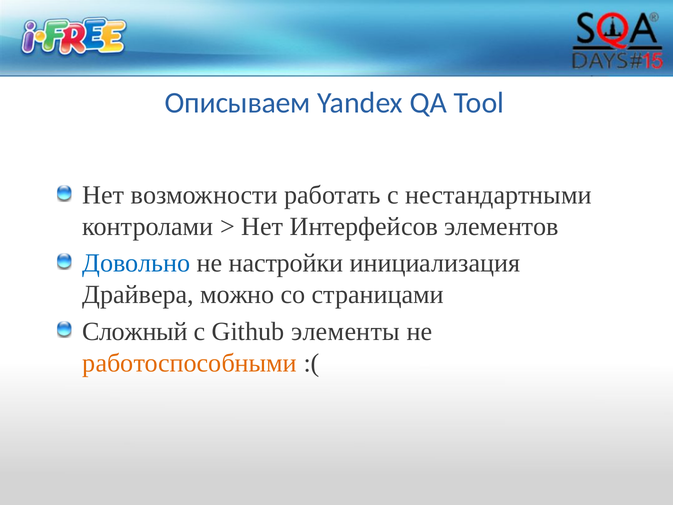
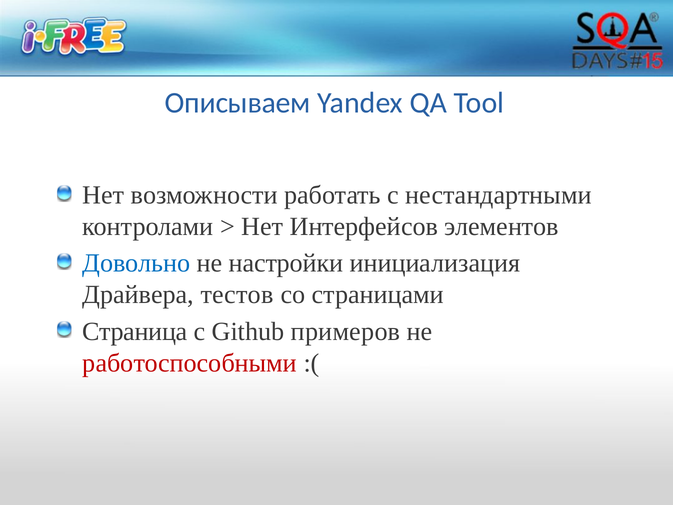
можно: можно -> тестов
Сложный: Сложный -> Страница
элементы: элементы -> примеров
работоспособными colour: orange -> red
